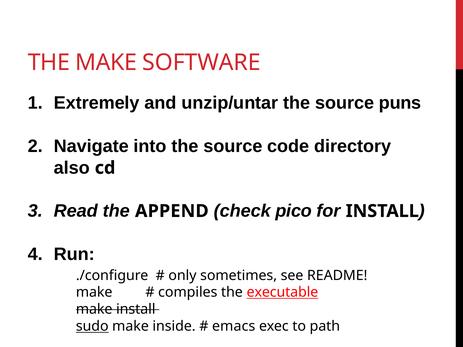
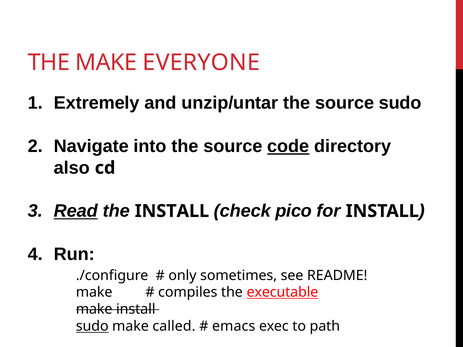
SOFTWARE: SOFTWARE -> EVERYONE
source puns: puns -> sudo
code underline: none -> present
Read underline: none -> present
the APPEND: APPEND -> INSTALL
inside: inside -> called
